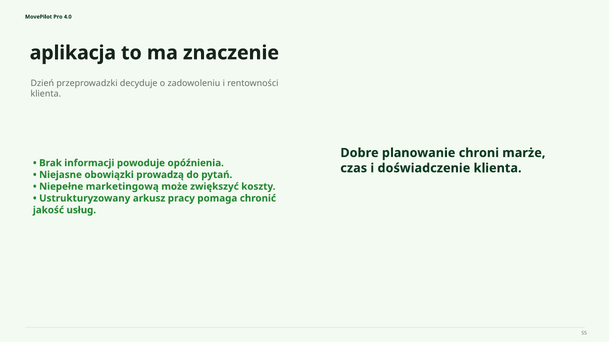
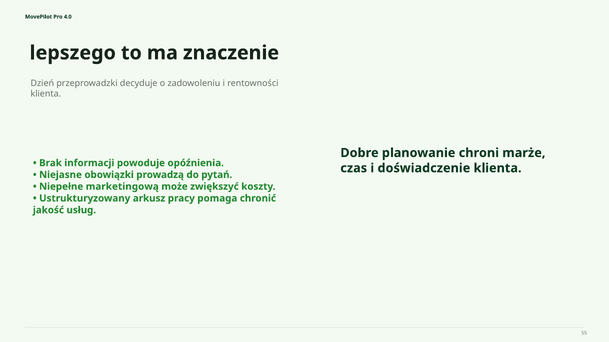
aplikacja: aplikacja -> lepszego
